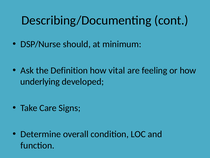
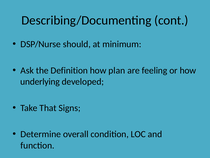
vital: vital -> plan
Care: Care -> That
